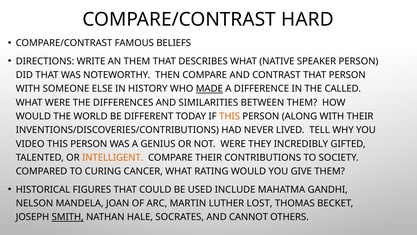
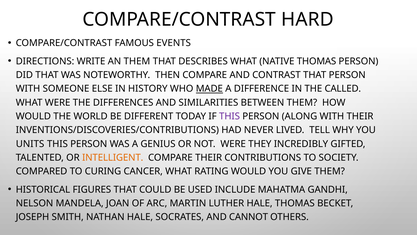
BELIEFS: BELIEFS -> EVENTS
NATIVE SPEAKER: SPEAKER -> THOMAS
THIS at (230, 116) colour: orange -> purple
VIDEO: VIDEO -> UNITS
LUTHER LOST: LOST -> HALE
SMITH underline: present -> none
